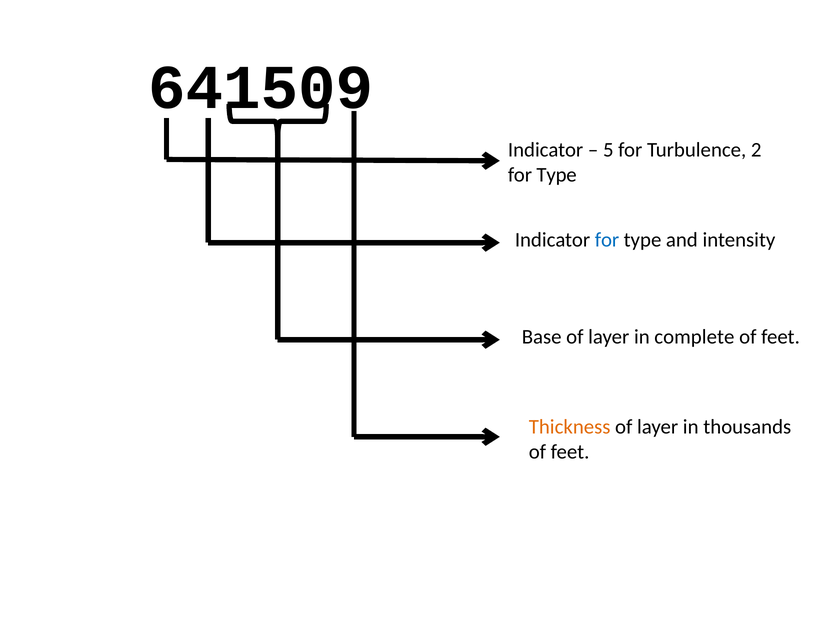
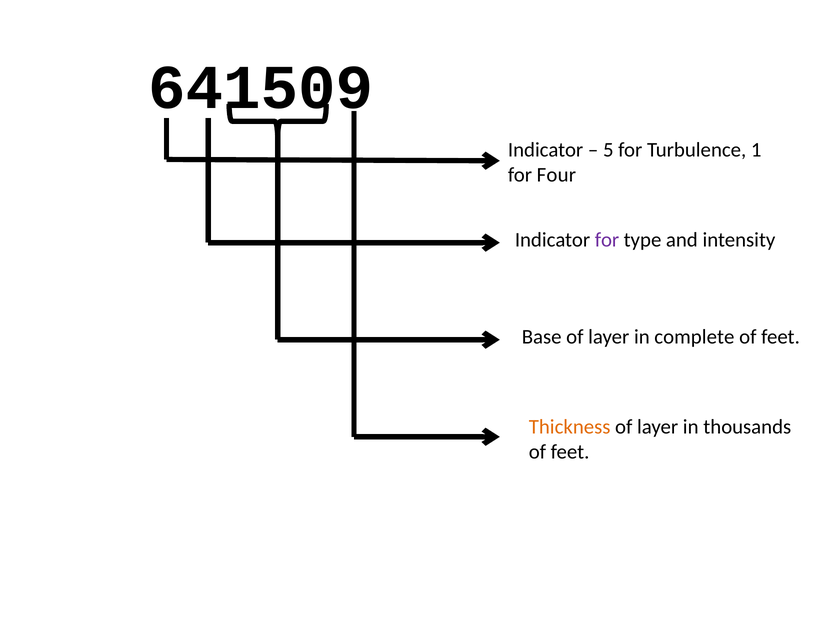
2: 2 -> 1
Type at (557, 175): Type -> Four
for at (607, 240) colour: blue -> purple
